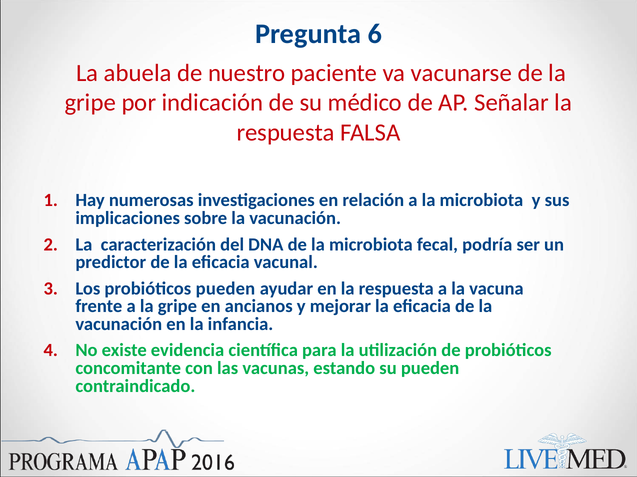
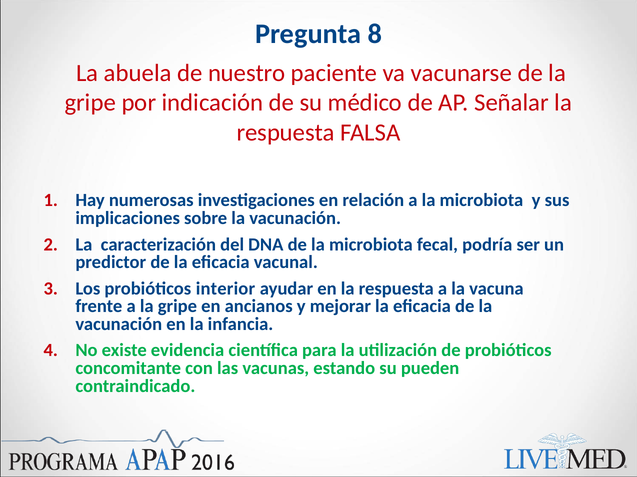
6: 6 -> 8
probióticos pueden: pueden -> interior
